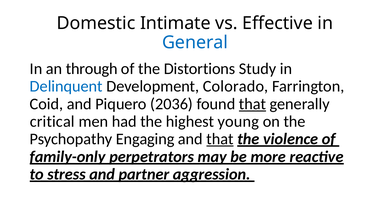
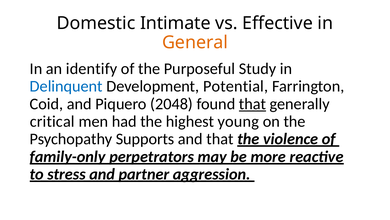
General colour: blue -> orange
through: through -> identify
Distortions: Distortions -> Purposeful
Colorado: Colorado -> Potential
2036: 2036 -> 2048
Engaging: Engaging -> Supports
that at (220, 139) underline: present -> none
